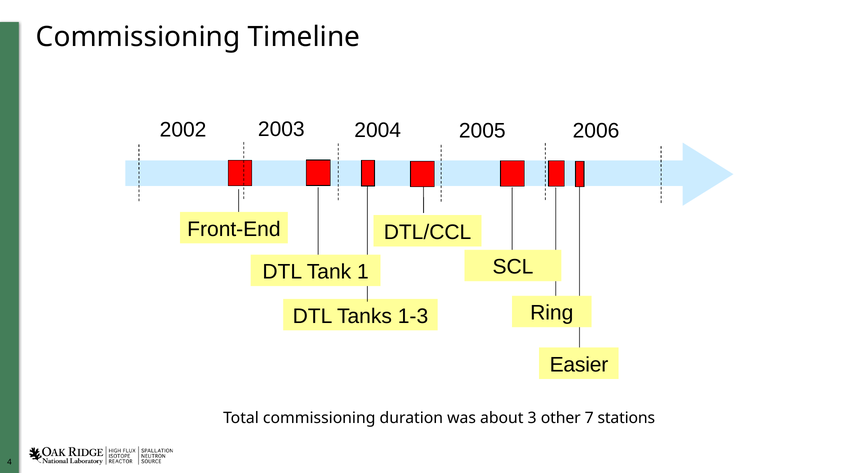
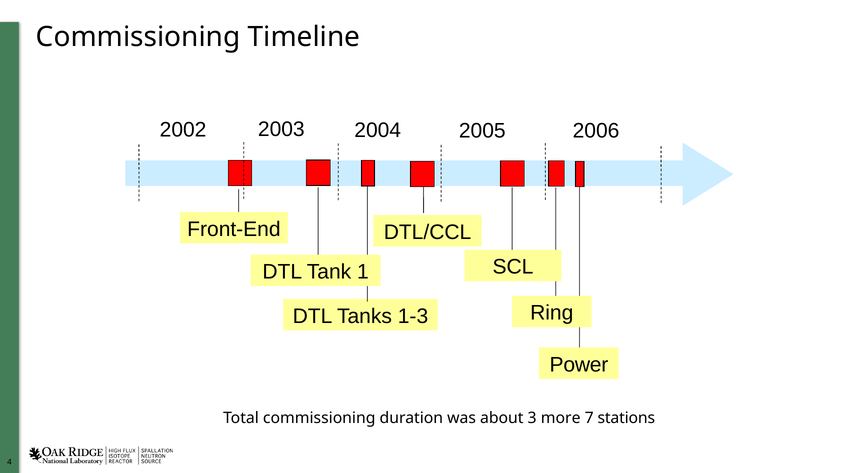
Easier: Easier -> Power
other: other -> more
